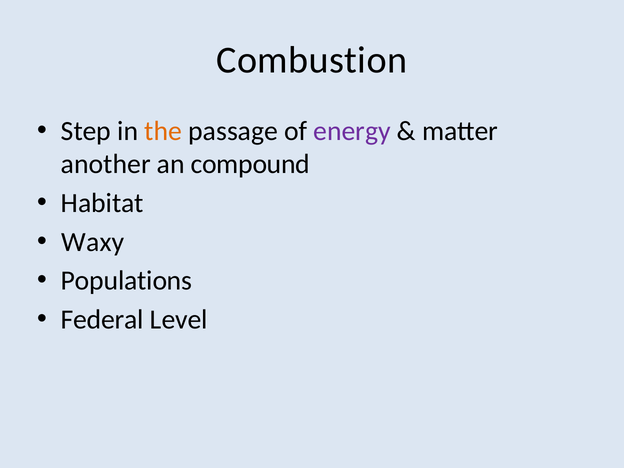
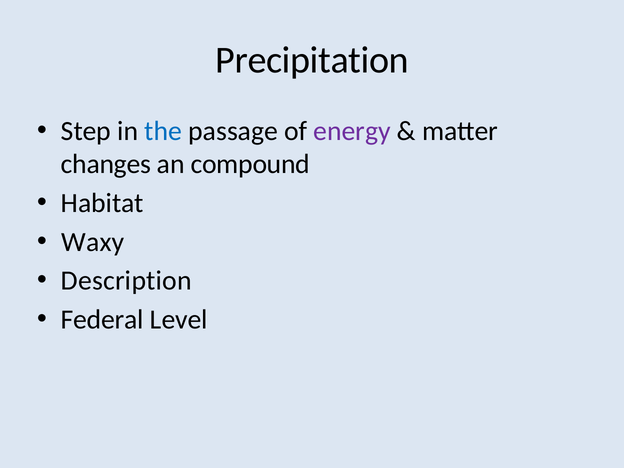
Combustion: Combustion -> Precipitation
the colour: orange -> blue
another: another -> changes
Populations: Populations -> Description
